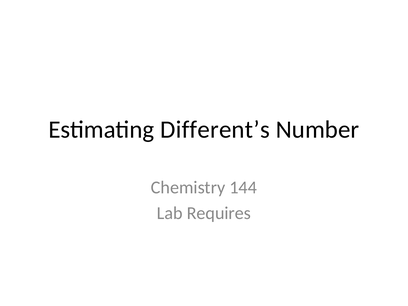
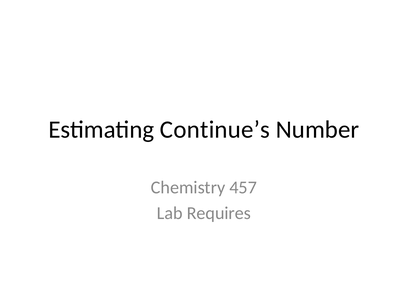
Different’s: Different’s -> Continue’s
144: 144 -> 457
